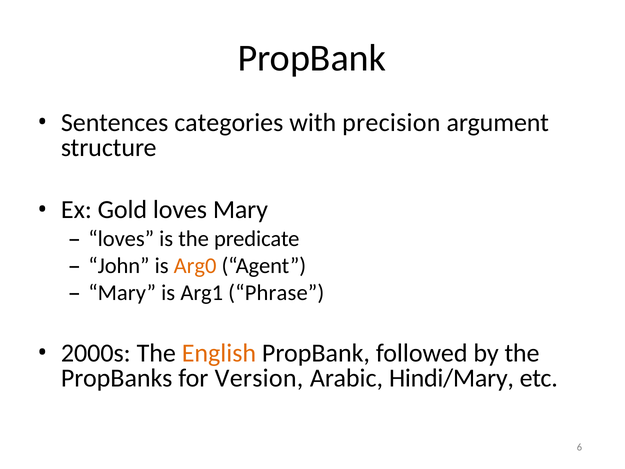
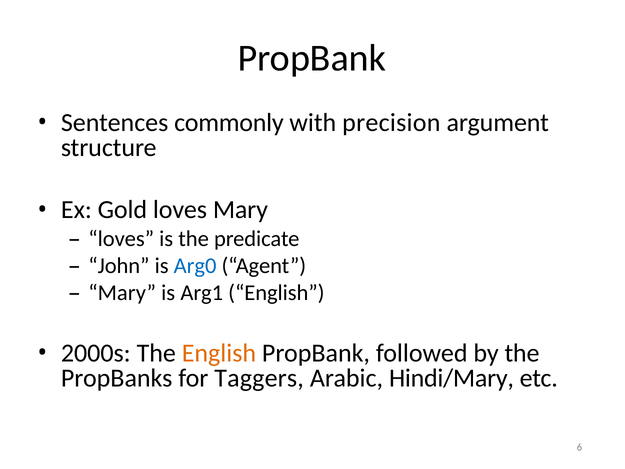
categories: categories -> commonly
Arg0 colour: orange -> blue
Arg1 Phrase: Phrase -> English
Version: Version -> Taggers
